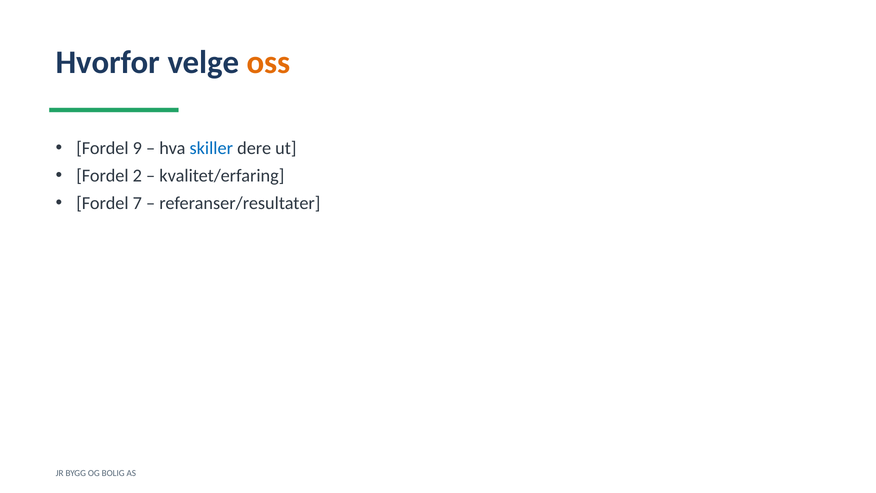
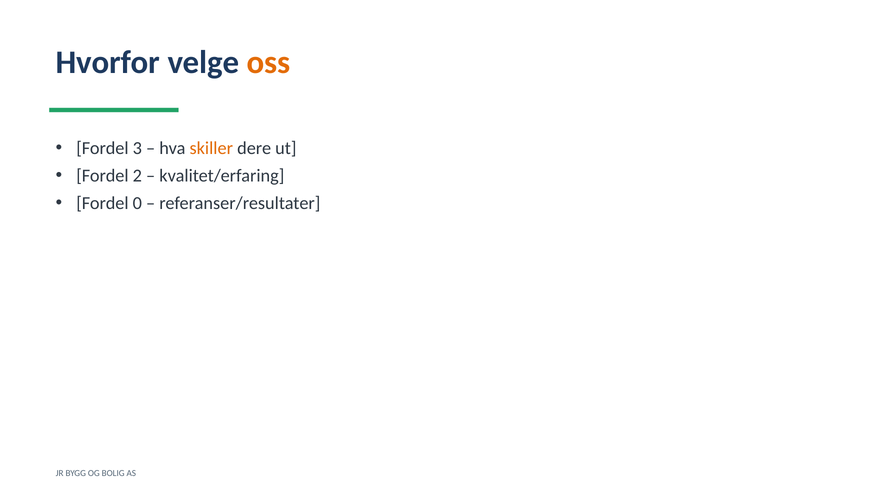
9: 9 -> 3
skiller colour: blue -> orange
7: 7 -> 0
